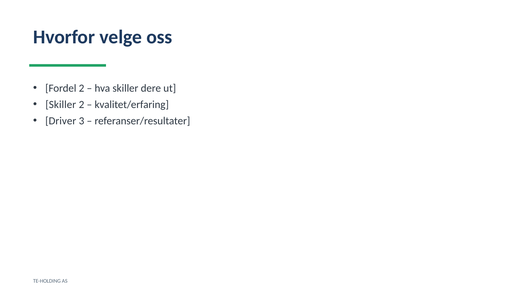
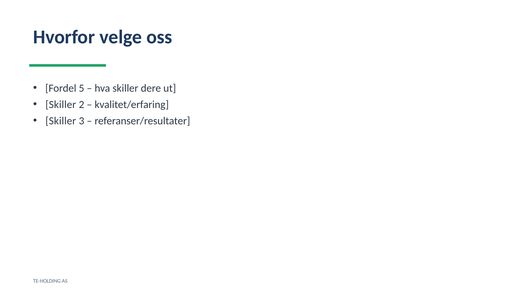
Fordel 2: 2 -> 5
Driver at (61, 121): Driver -> Skiller
